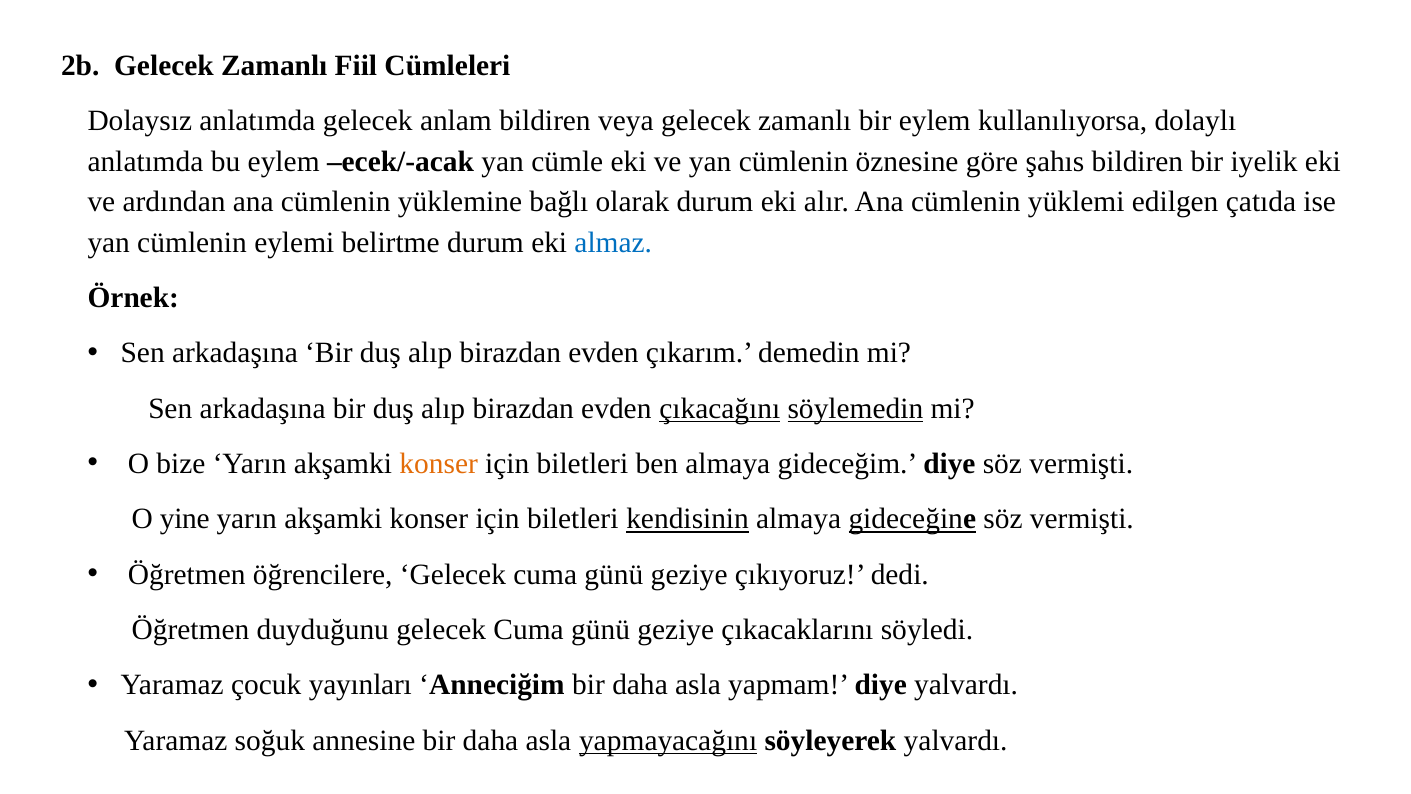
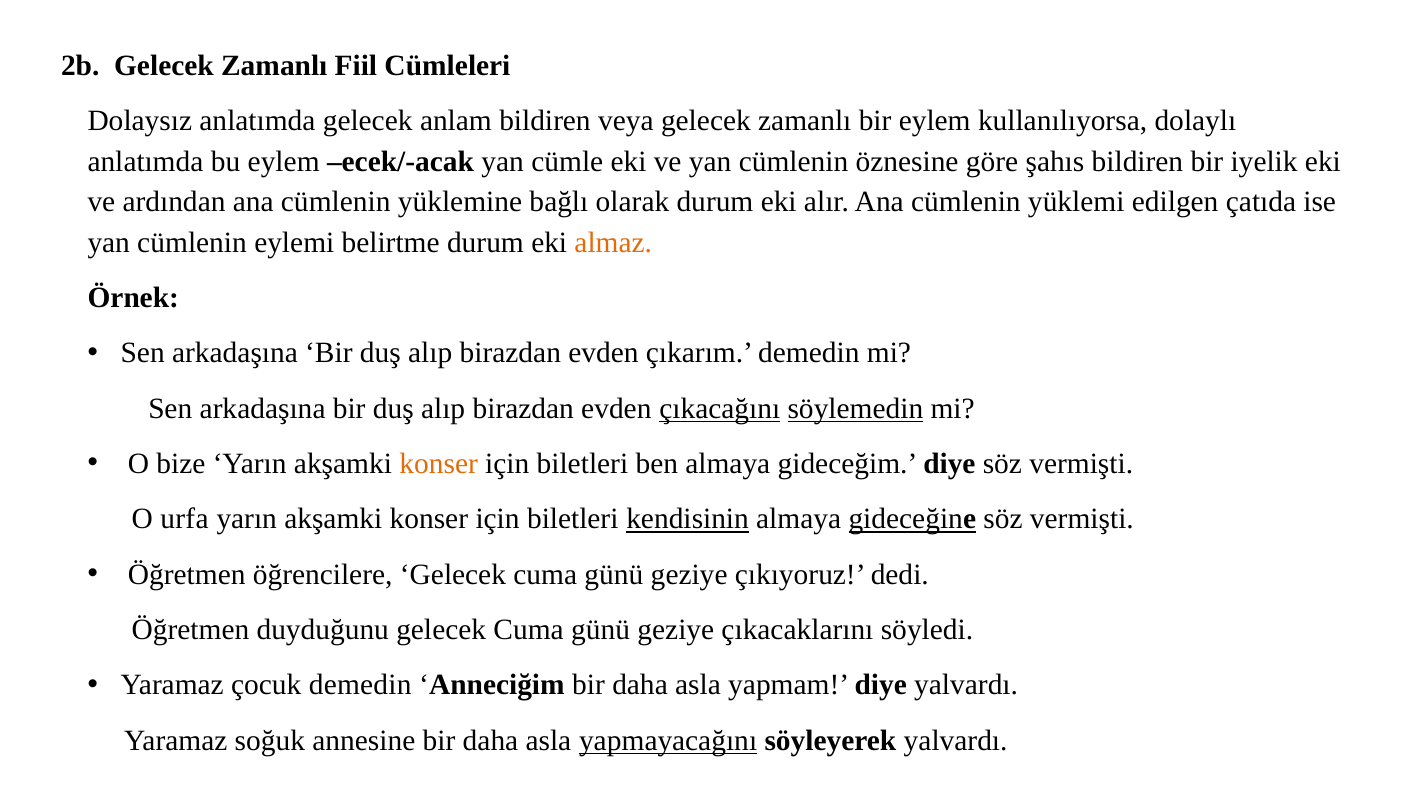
almaz colour: blue -> orange
yine: yine -> urfa
çocuk yayınları: yayınları -> demedin
